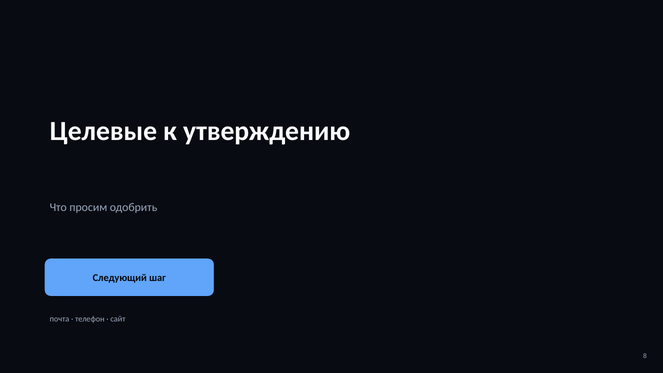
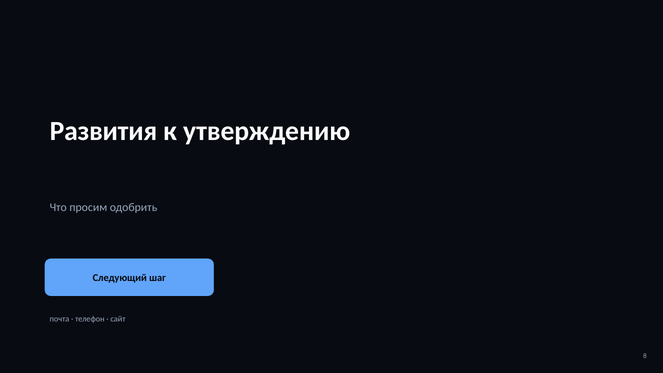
Целевые: Целевые -> Развития
